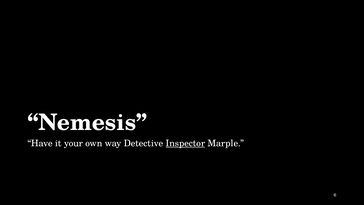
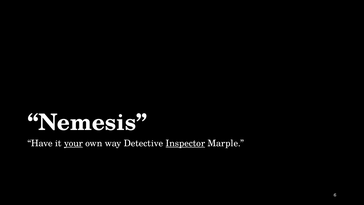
your underline: none -> present
